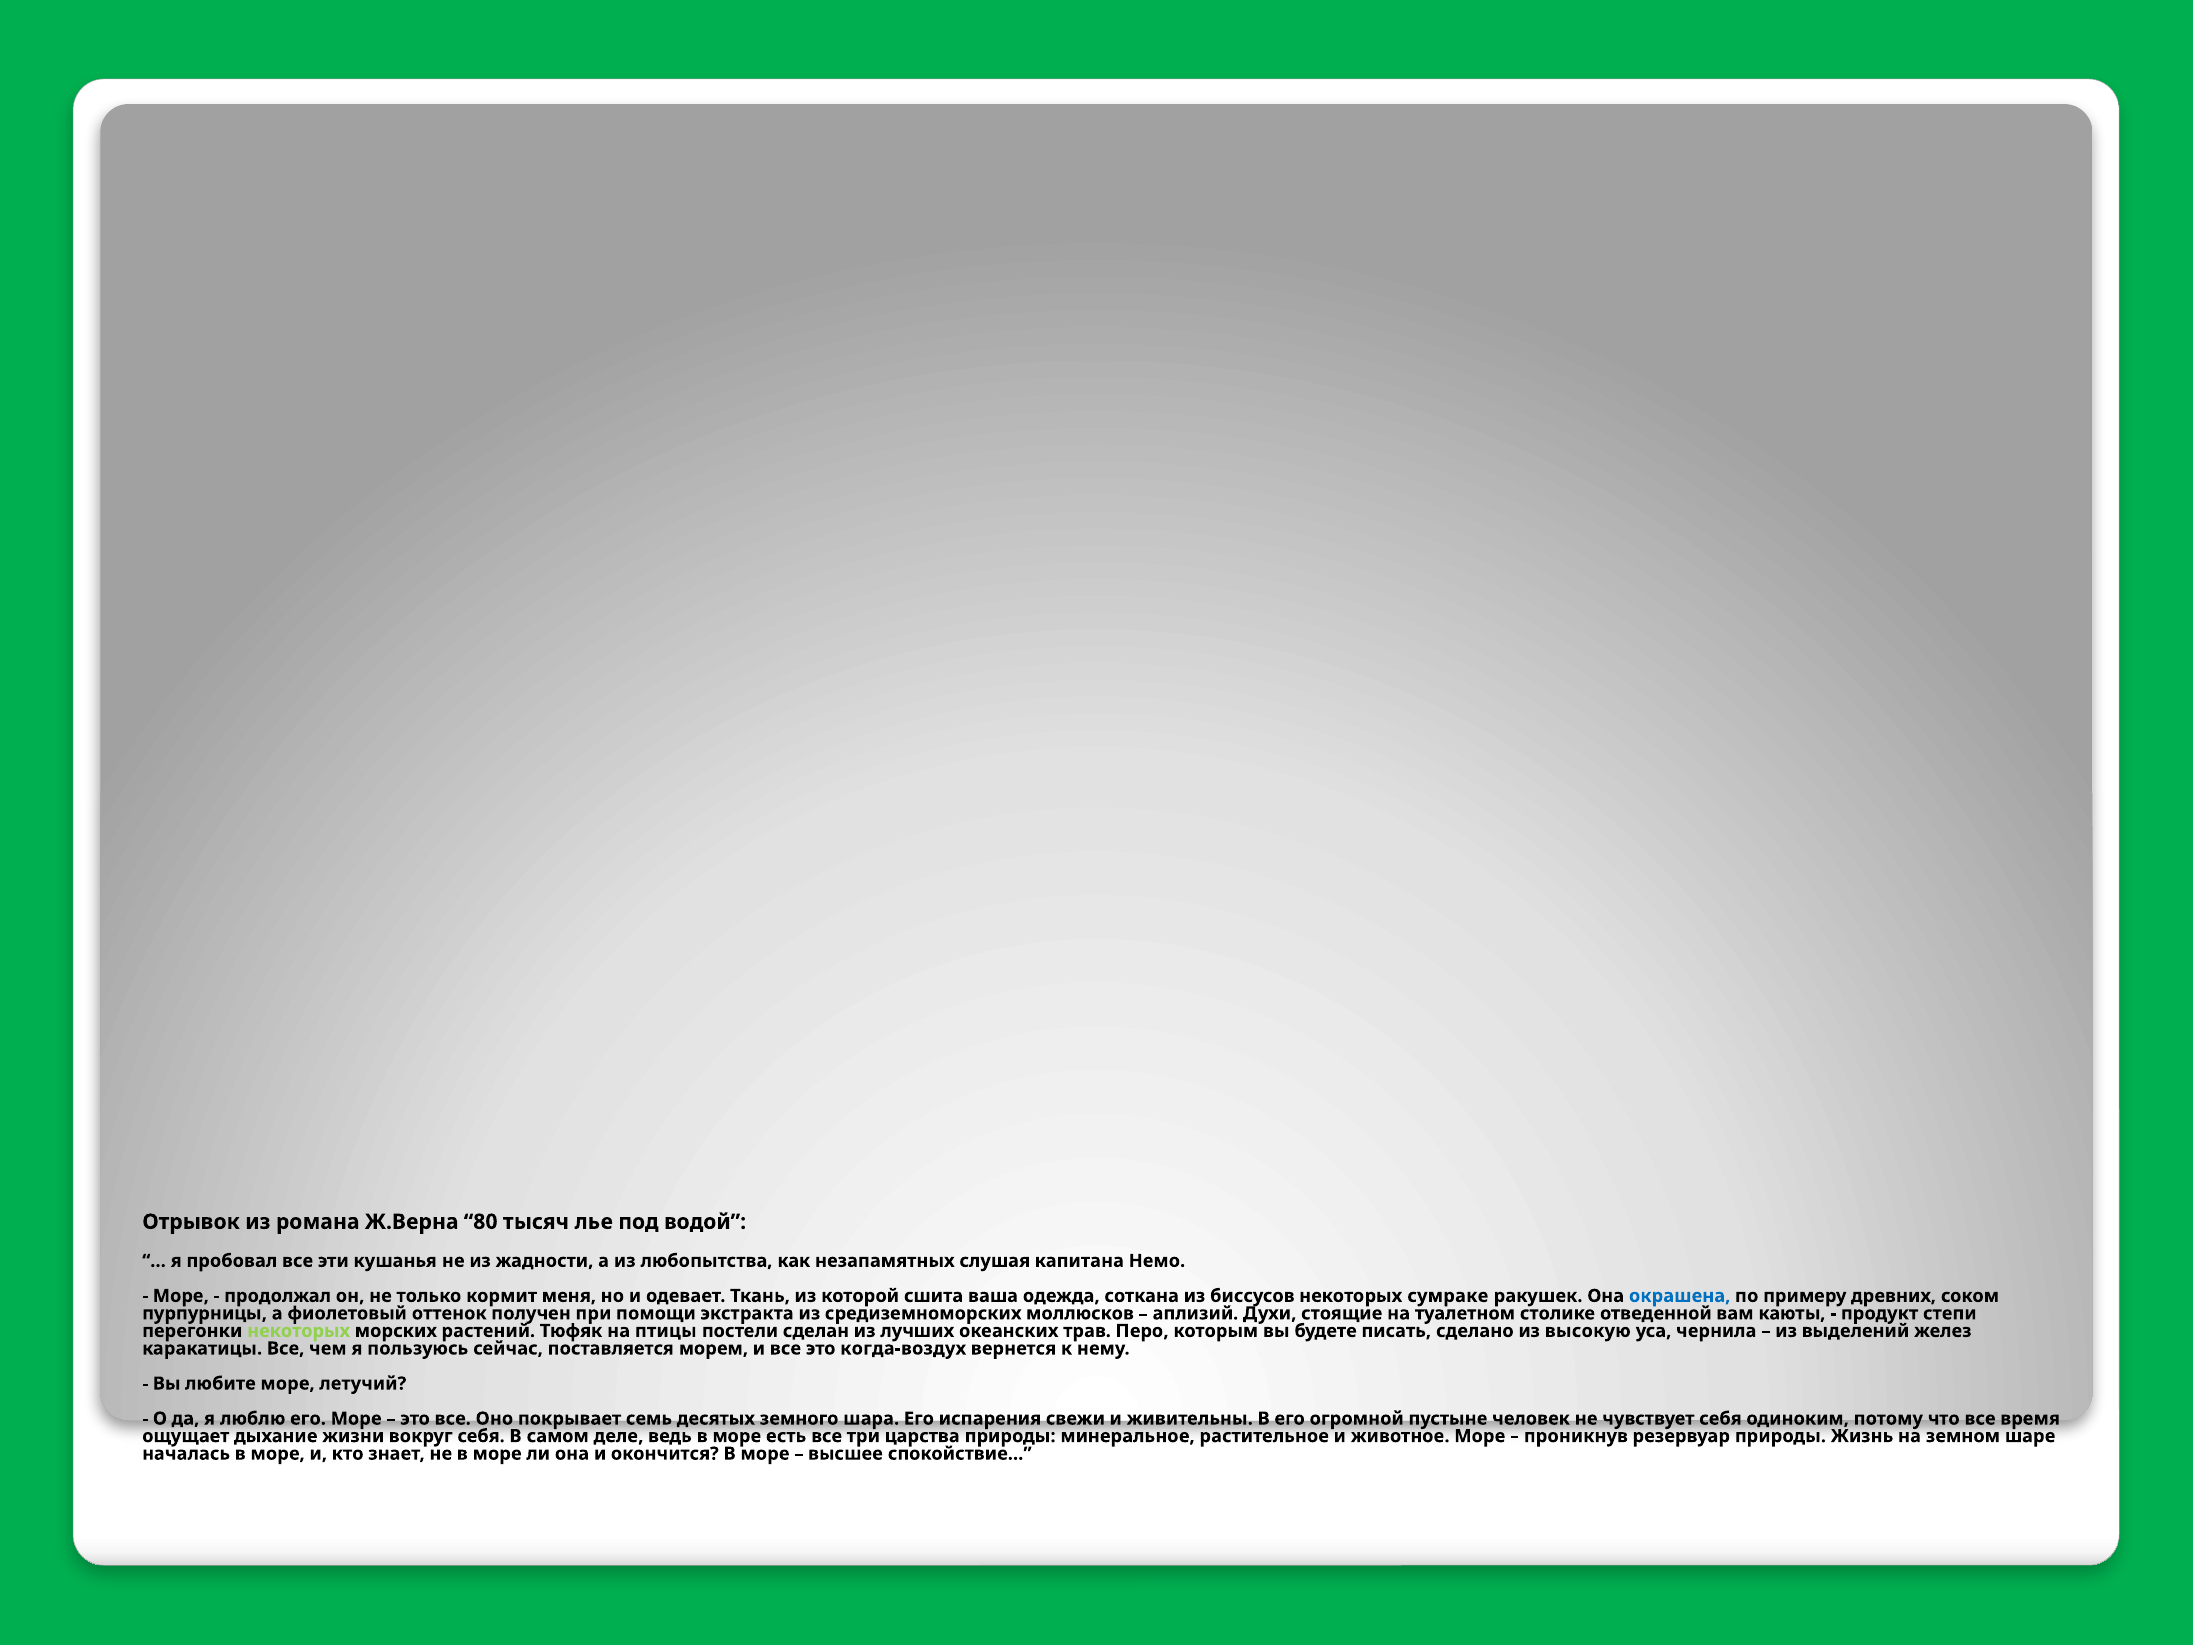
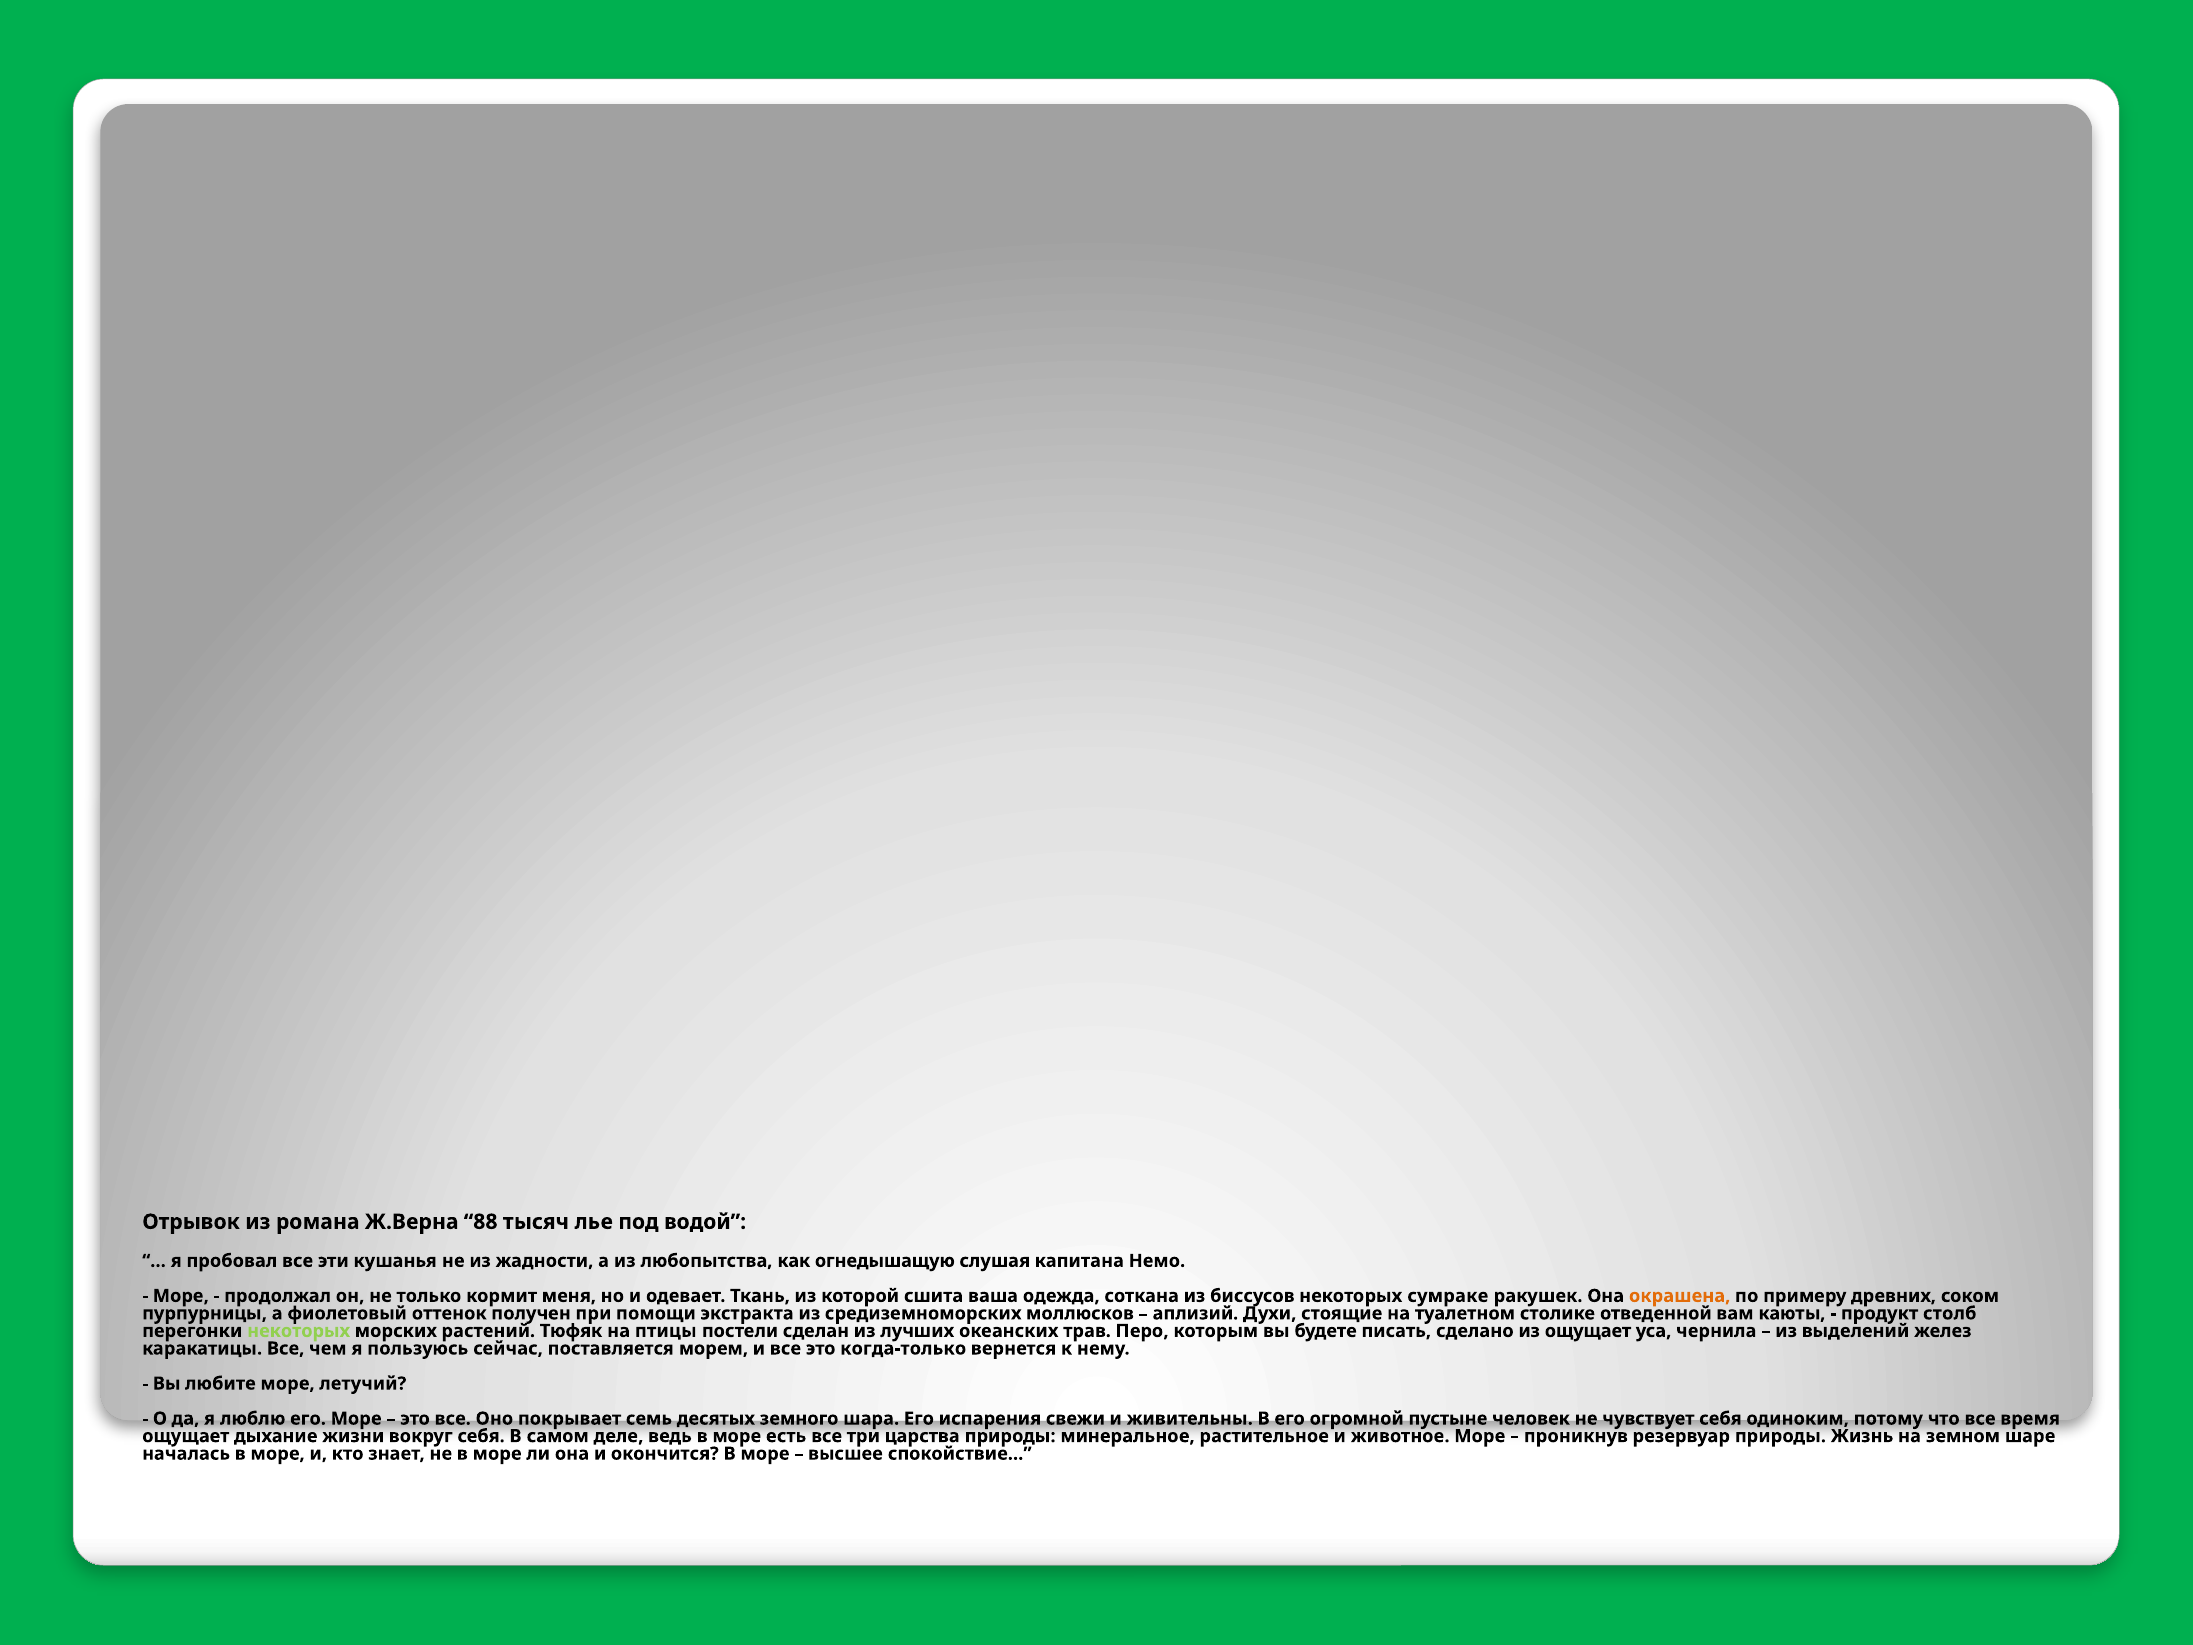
80: 80 -> 88
незапамятных: незапамятных -> огнедышащую
окрашена colour: blue -> orange
степи: степи -> столб
из высокую: высокую -> ощущает
когда-воздух: когда-воздух -> когда-только
